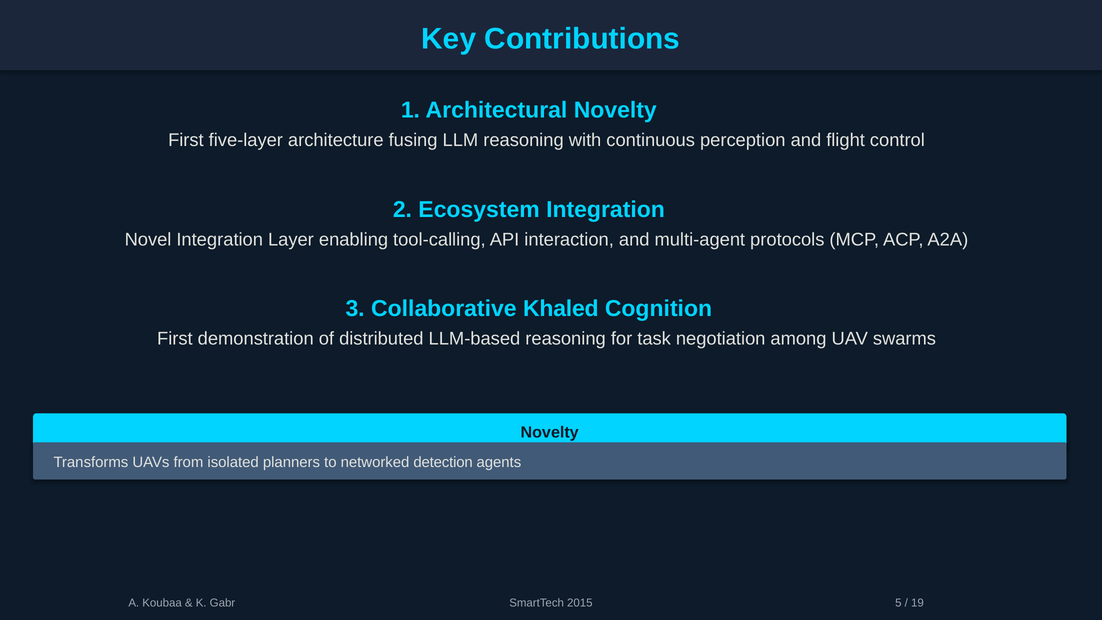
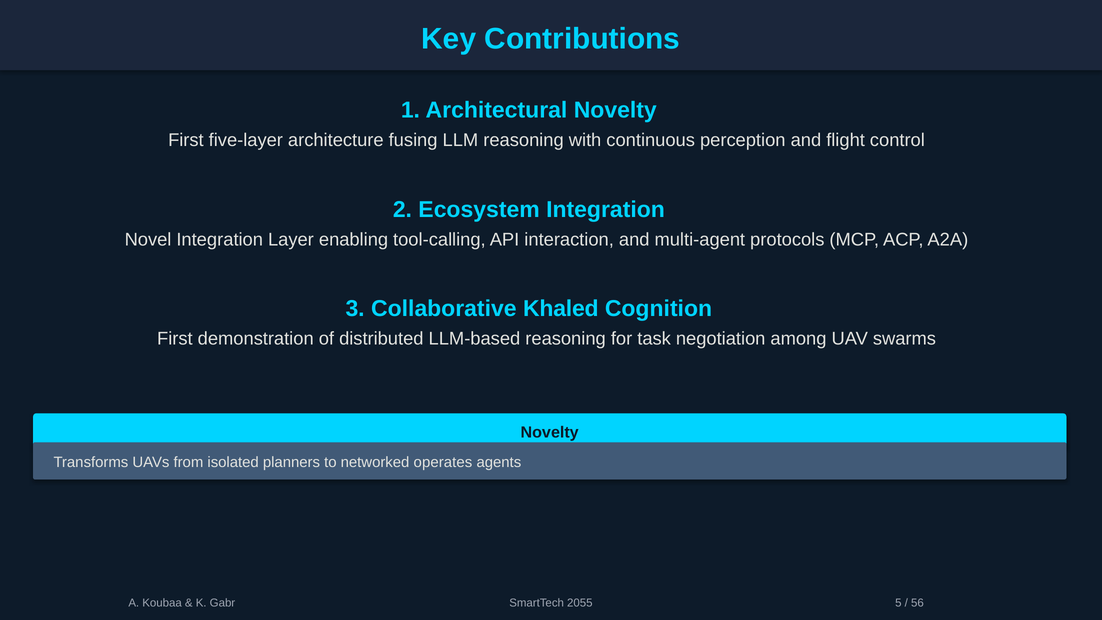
detection: detection -> operates
2015: 2015 -> 2055
19: 19 -> 56
